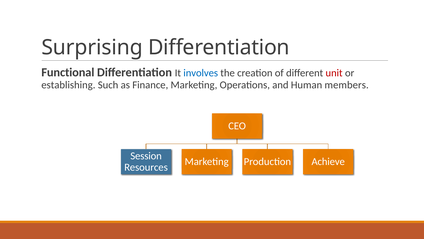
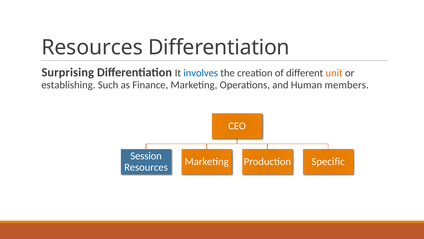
Surprising at (92, 48): Surprising -> Resources
Functional: Functional -> Surprising
unit colour: red -> orange
Achieve: Achieve -> Specific
